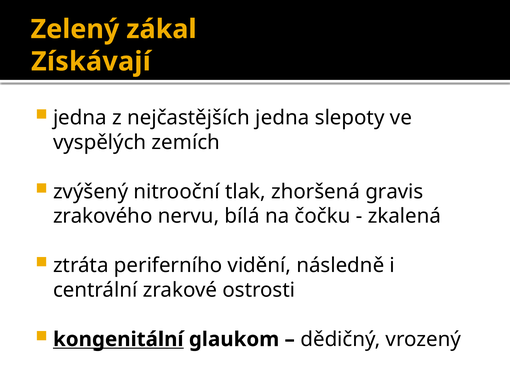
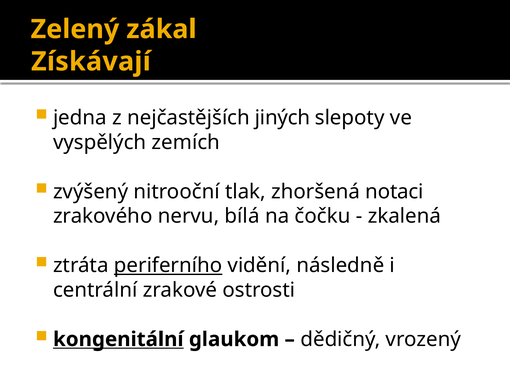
nejčastějších jedna: jedna -> jiných
gravis: gravis -> notaci
periferního underline: none -> present
